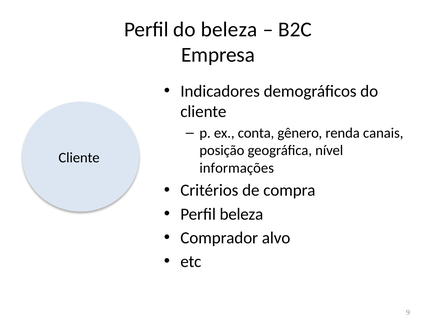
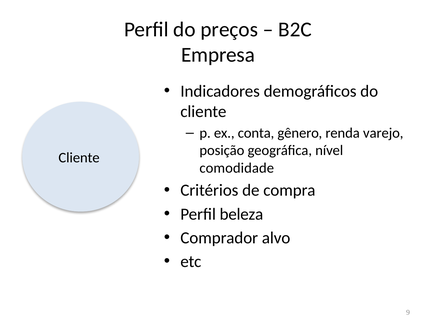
do beleza: beleza -> preços
canais: canais -> varejo
informações: informações -> comodidade
